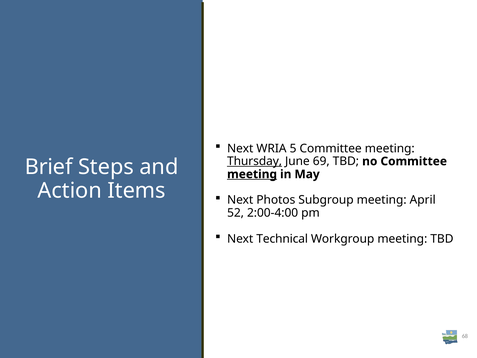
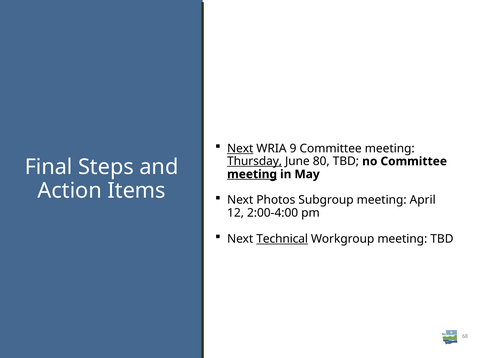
Next at (240, 148) underline: none -> present
5: 5 -> 9
69: 69 -> 80
Brief: Brief -> Final
52: 52 -> 12
Technical underline: none -> present
